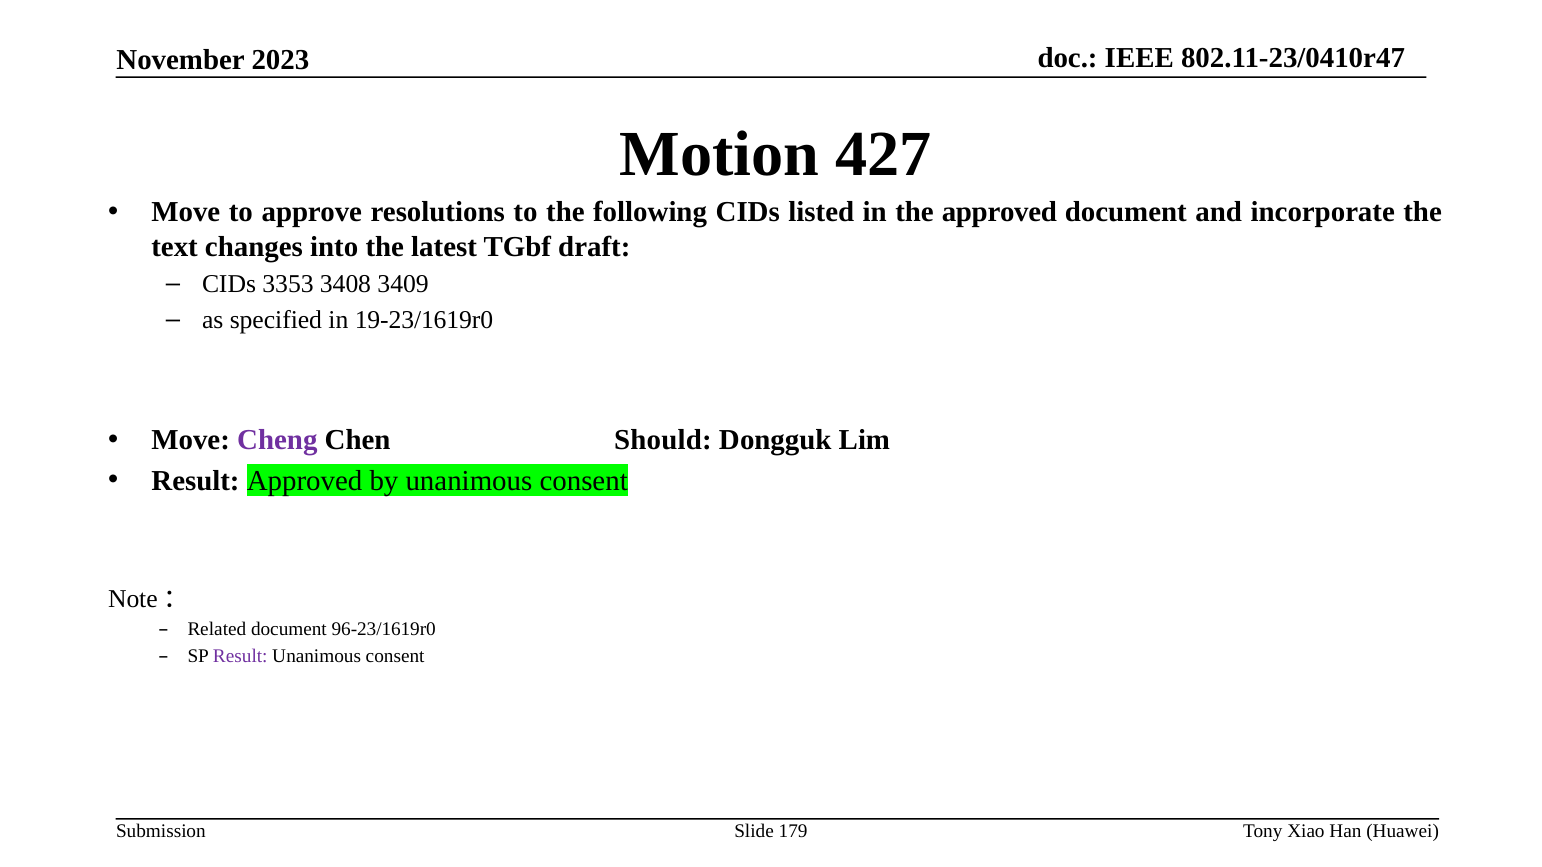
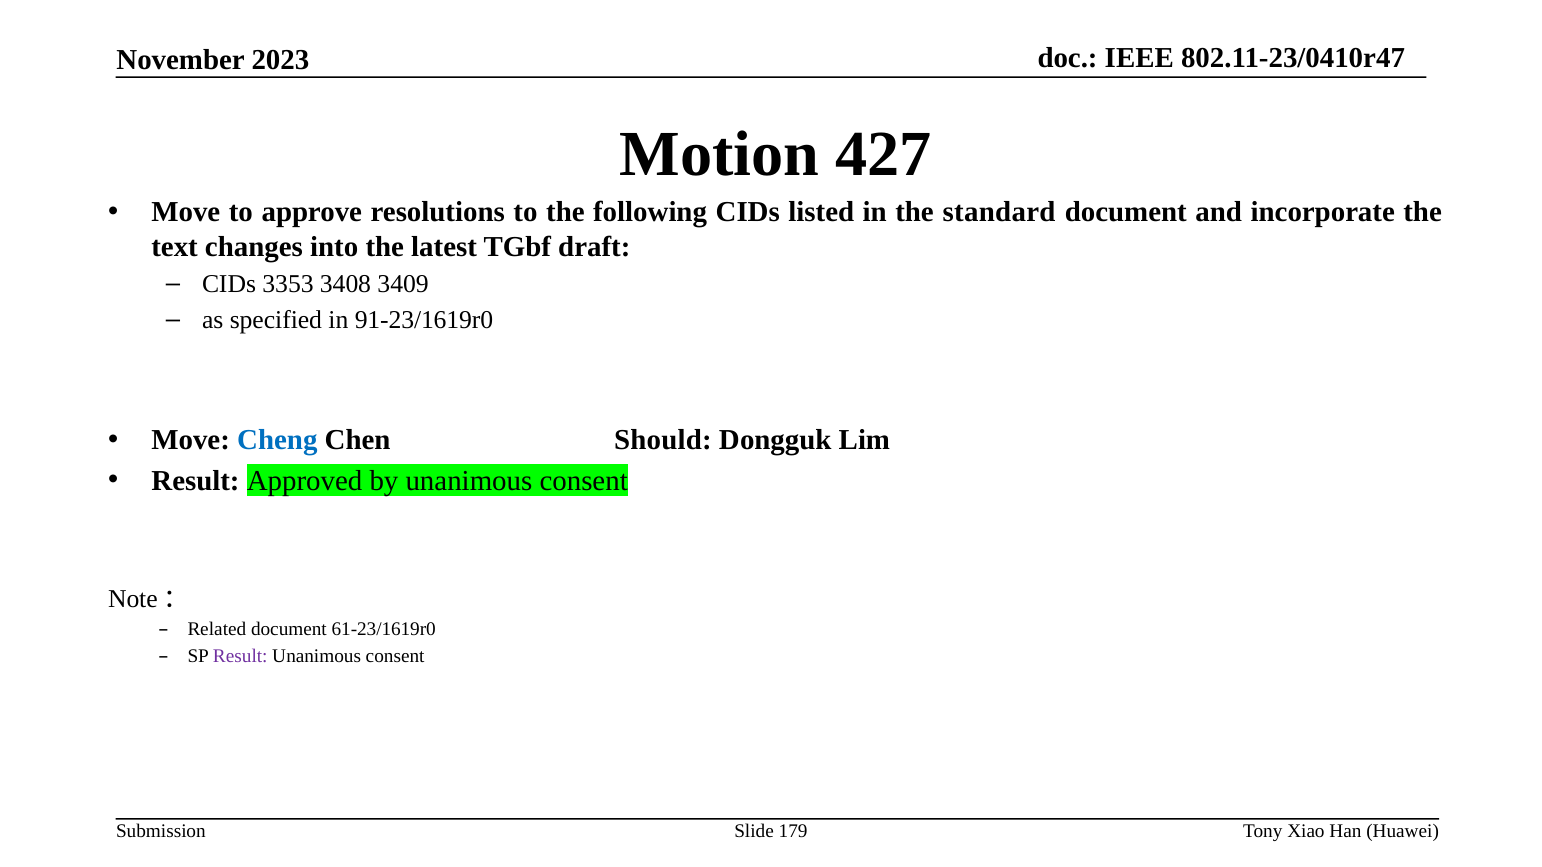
the approved: approved -> standard
19-23/1619r0: 19-23/1619r0 -> 91-23/1619r0
Cheng colour: purple -> blue
96-23/1619r0: 96-23/1619r0 -> 61-23/1619r0
